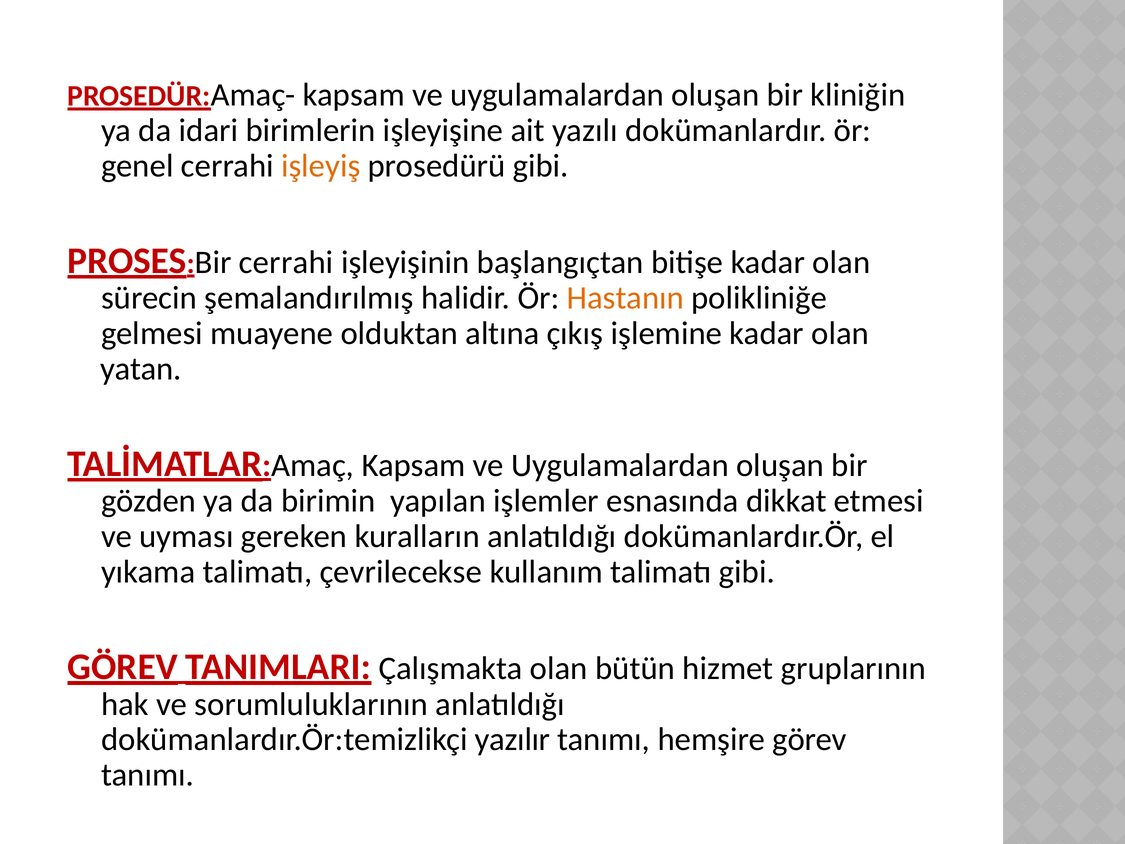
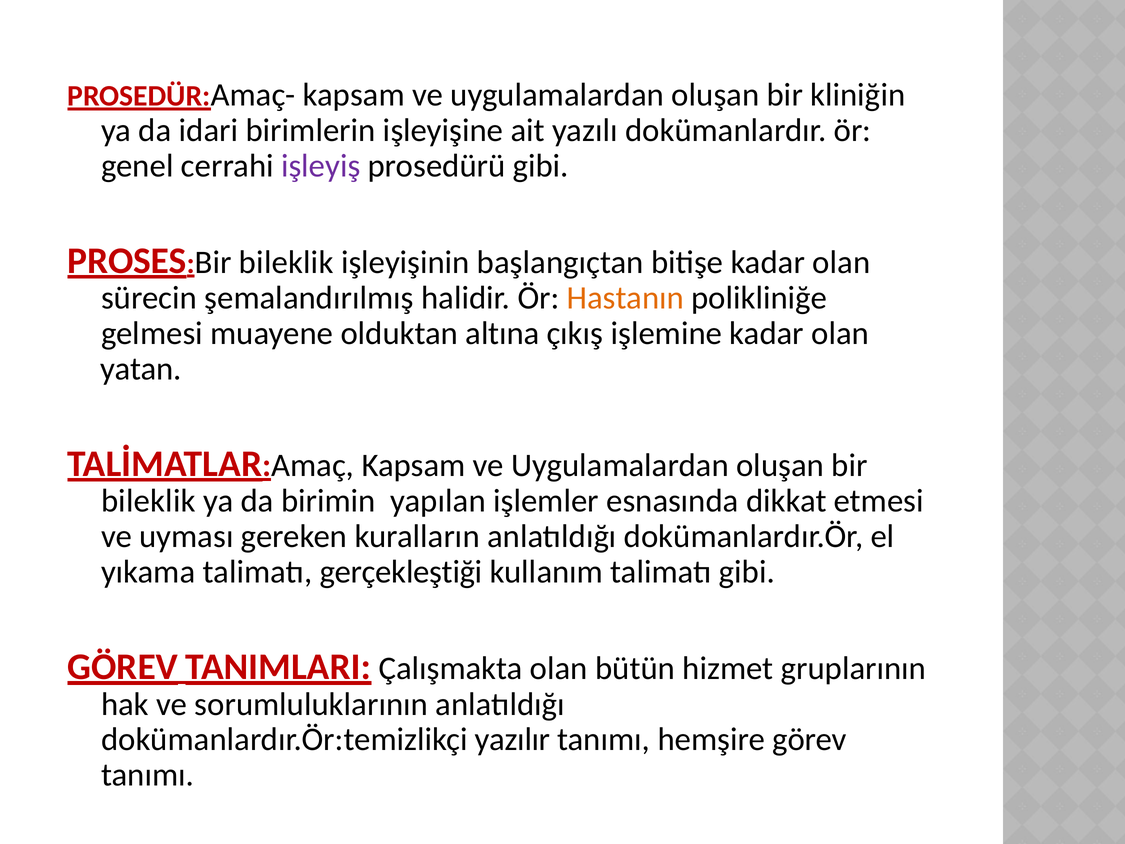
işleyiş colour: orange -> purple
cerrahi at (286, 262): cerrahi -> bileklik
gözden at (149, 501): gözden -> bileklik
çevrilecekse: çevrilecekse -> gerçekleştiği
